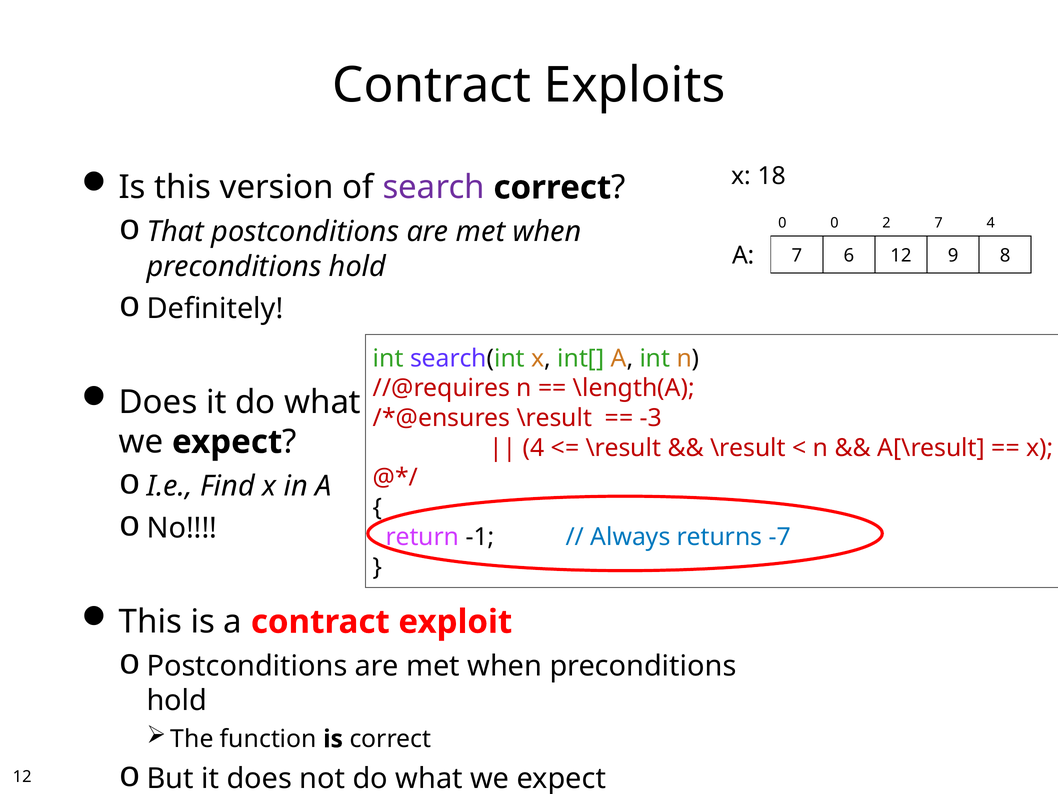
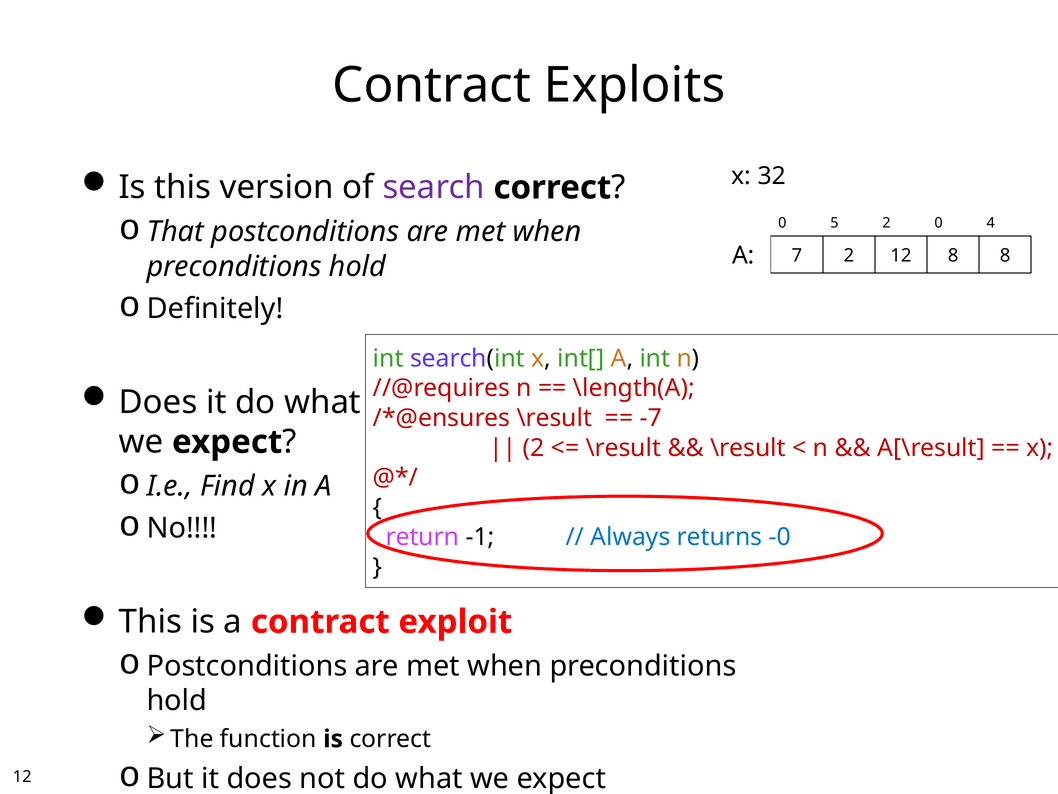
18: 18 -> 32
0 0: 0 -> 5
2 7: 7 -> 0
7 6: 6 -> 2
12 9: 9 -> 8
-3: -3 -> -7
4 at (534, 448): 4 -> 2
-7: -7 -> -0
